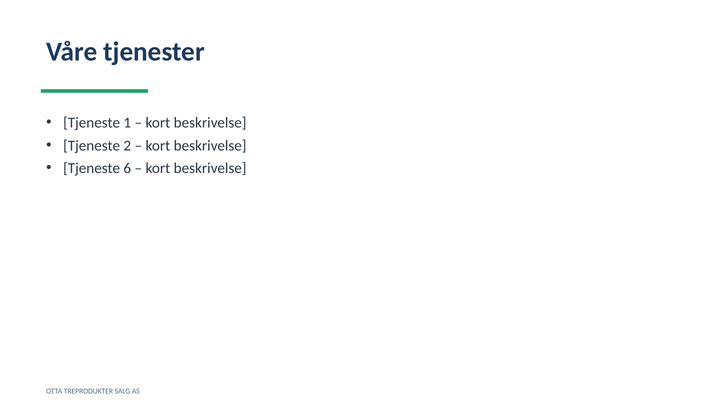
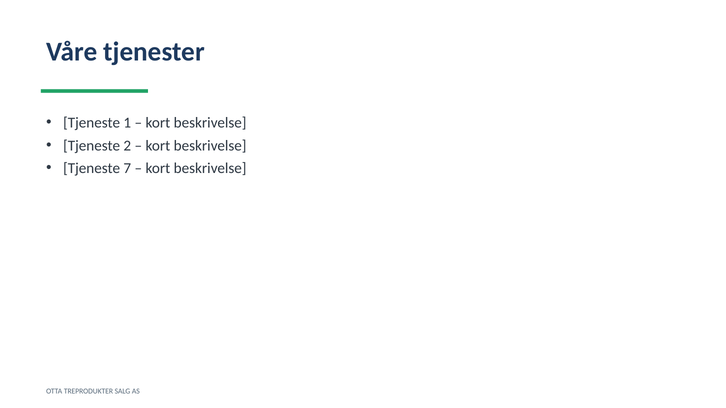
6: 6 -> 7
